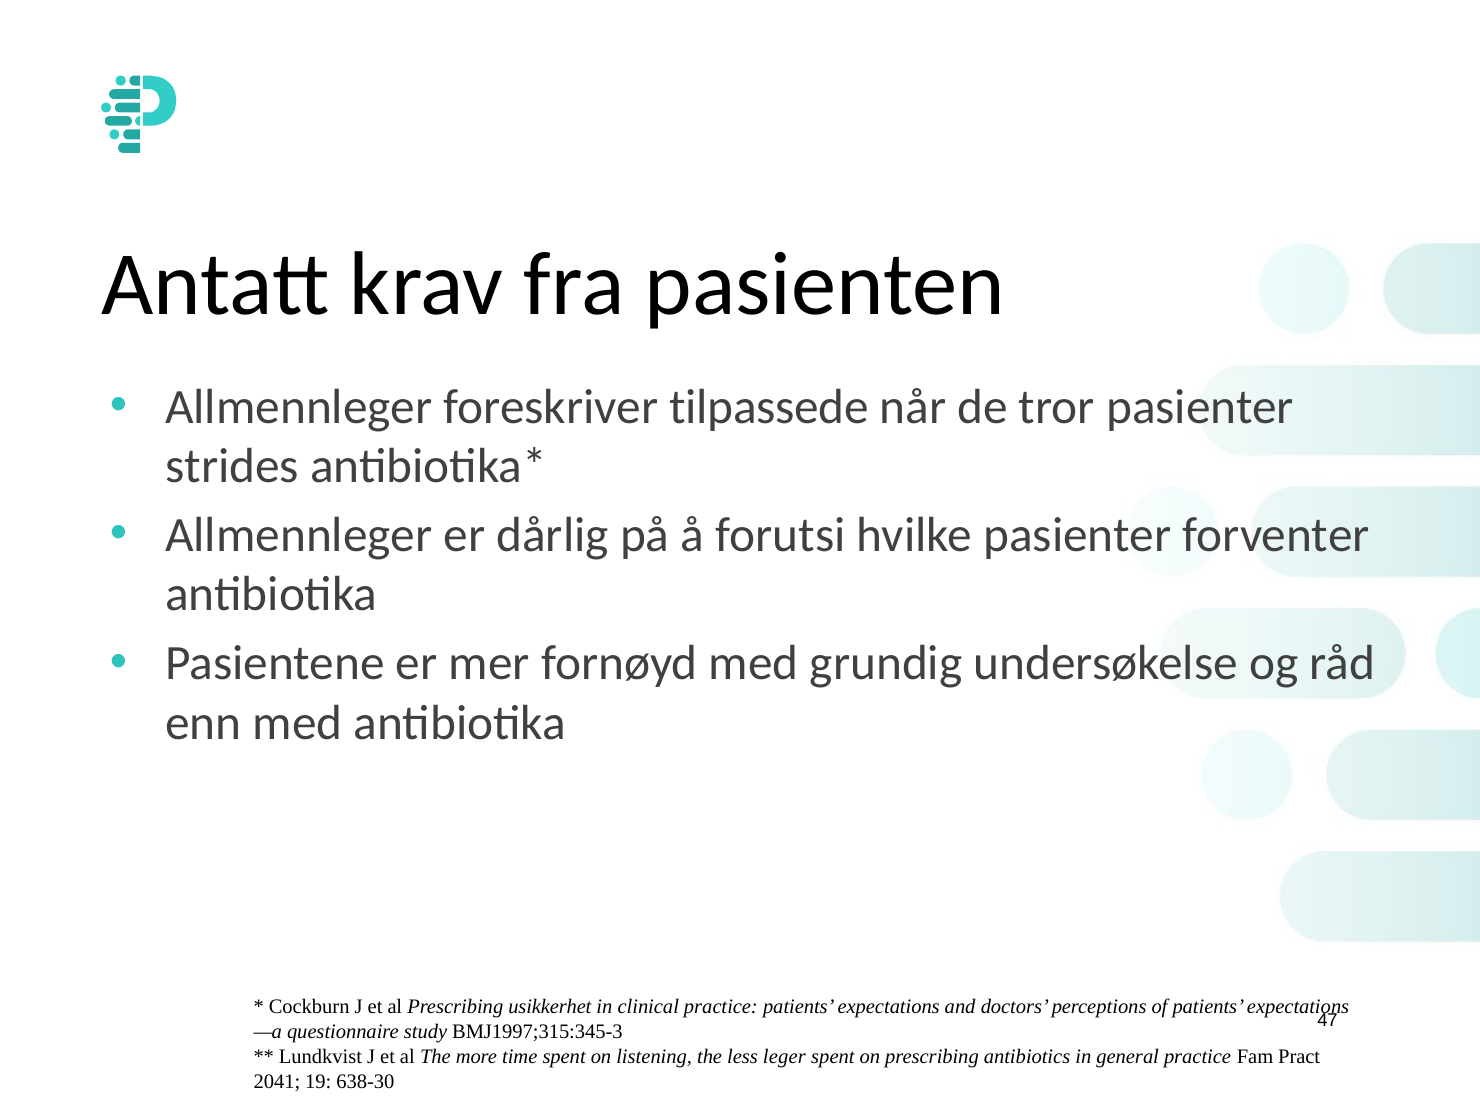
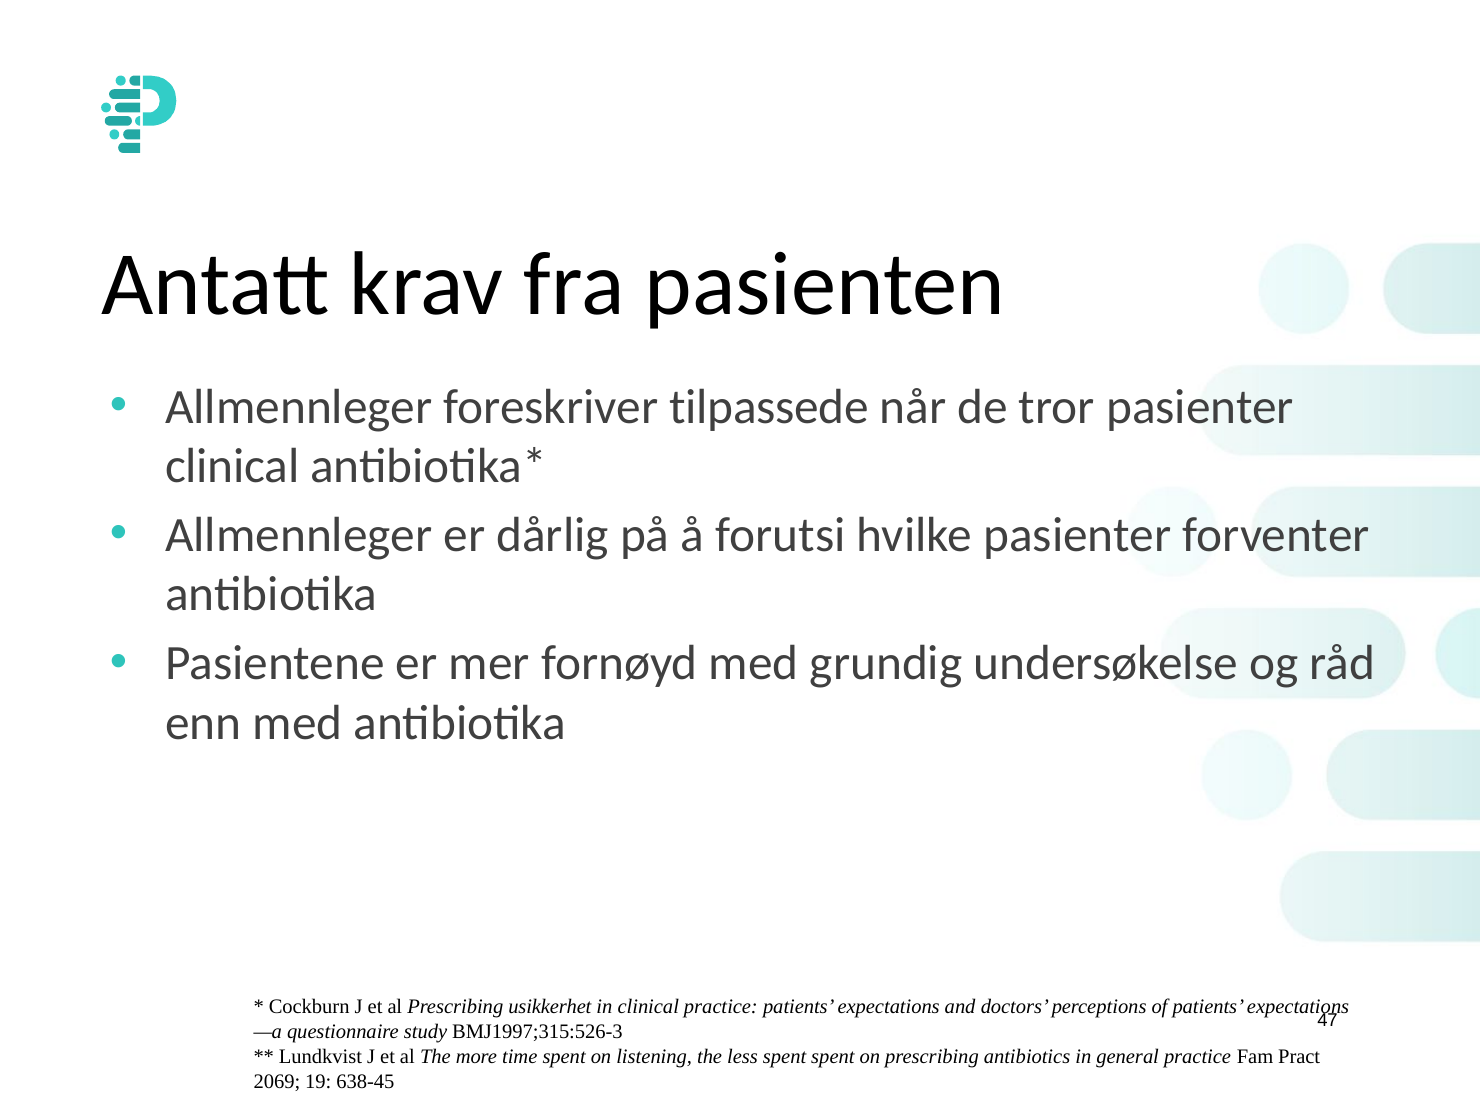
strides at (232, 466): strides -> clinical
BMJ1997;315:345-3: BMJ1997;315:345-3 -> BMJ1997;315:526-3
less leger: leger -> spent
2041: 2041 -> 2069
638-30: 638-30 -> 638-45
